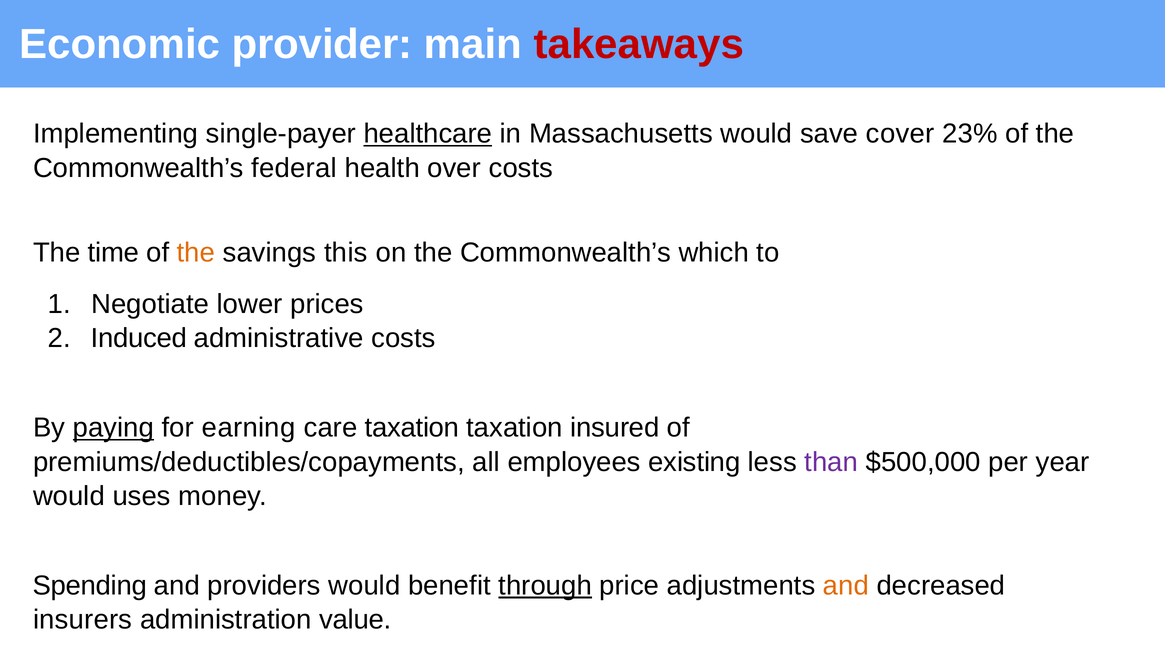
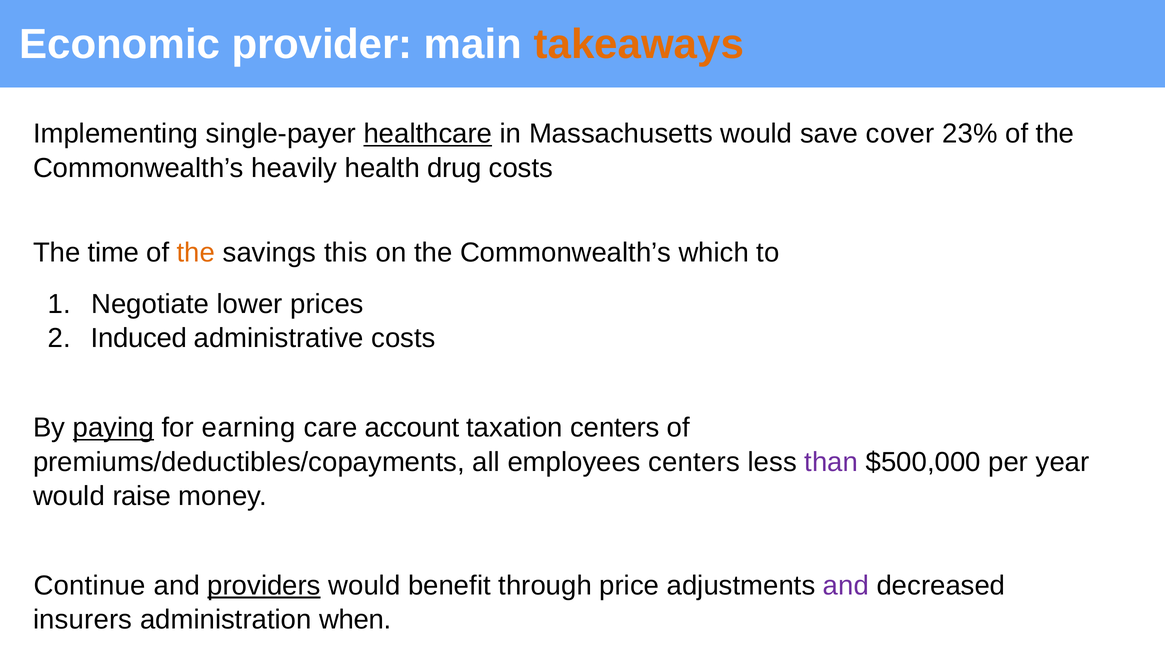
takeaways colour: red -> orange
federal: federal -> heavily
over: over -> drug
care taxation: taxation -> account
taxation insured: insured -> centers
employees existing: existing -> centers
uses: uses -> raise
Spending: Spending -> Continue
providers underline: none -> present
through underline: present -> none
and at (846, 586) colour: orange -> purple
value: value -> when
